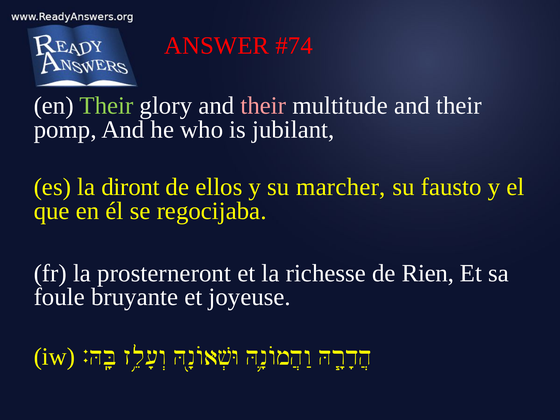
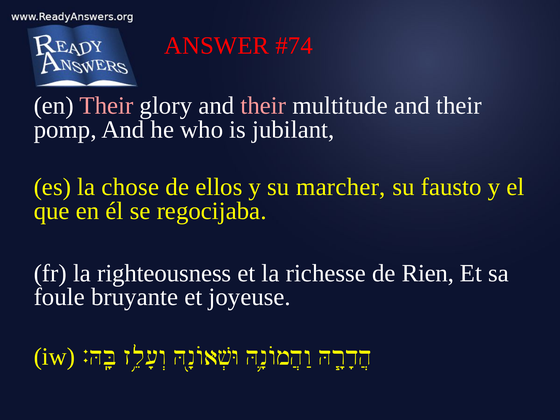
Their at (106, 106) colour: light green -> pink
diront: diront -> chose
prosterneront: prosterneront -> righteousness
